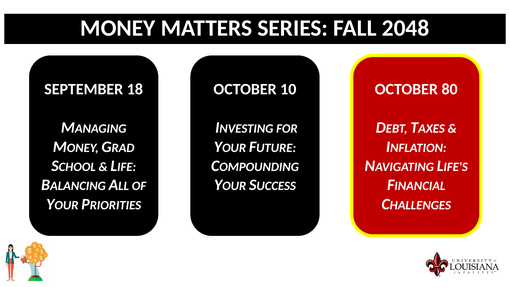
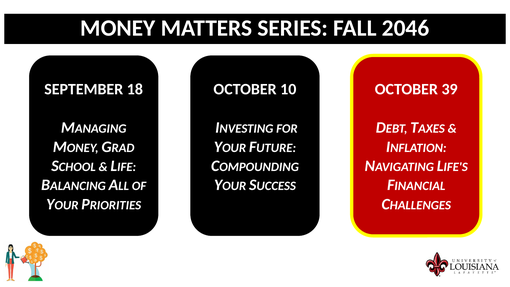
2048: 2048 -> 2046
80: 80 -> 39
